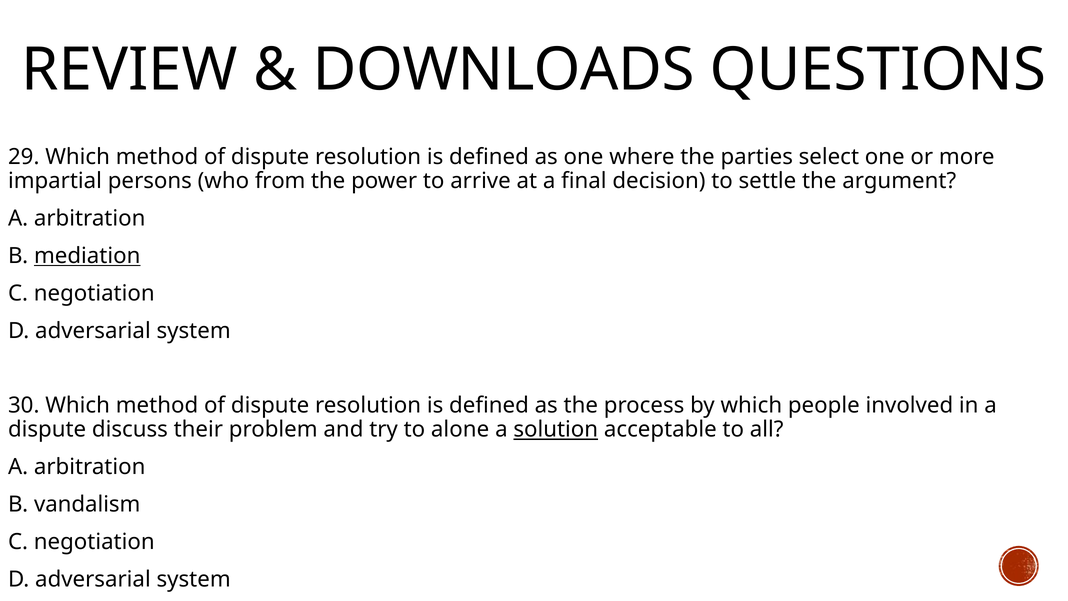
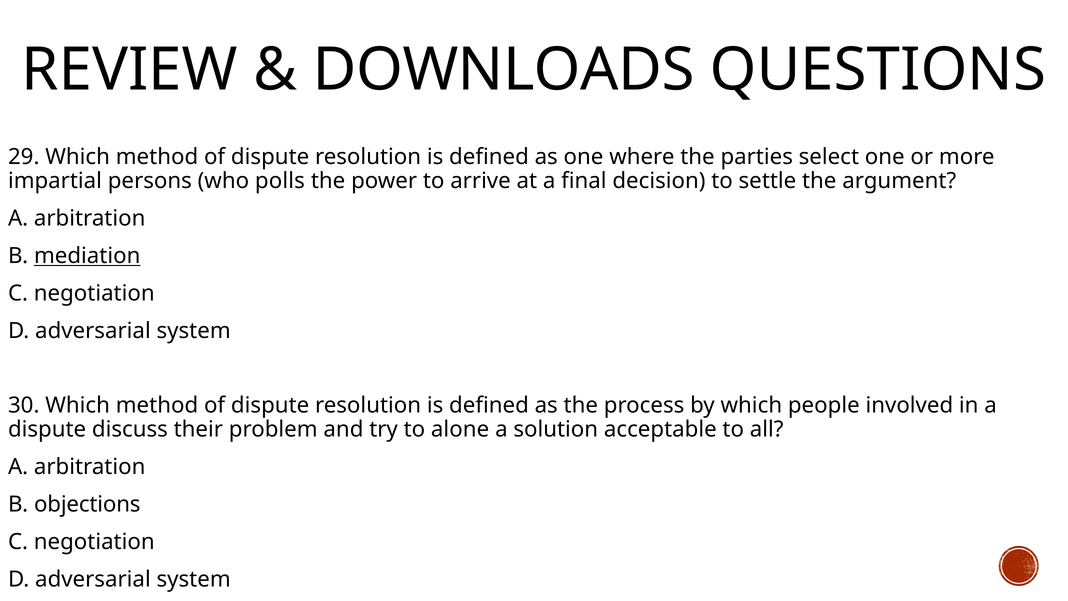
from: from -> polls
solution underline: present -> none
vandalism: vandalism -> objections
